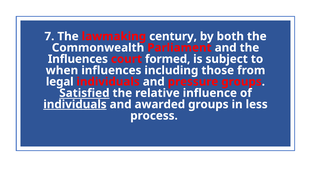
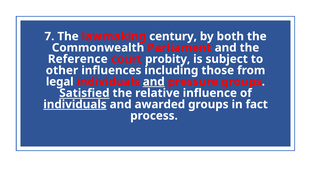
Influences at (78, 59): Influences -> Reference
formed: formed -> probity
when: when -> other
and at (154, 82) underline: none -> present
less: less -> fact
